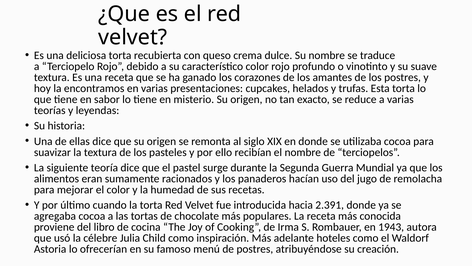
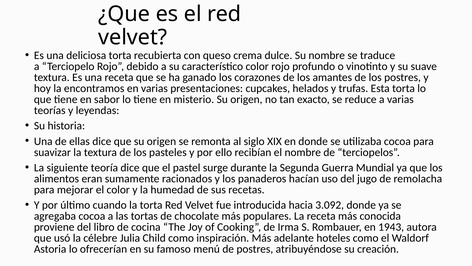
2.391: 2.391 -> 3.092
